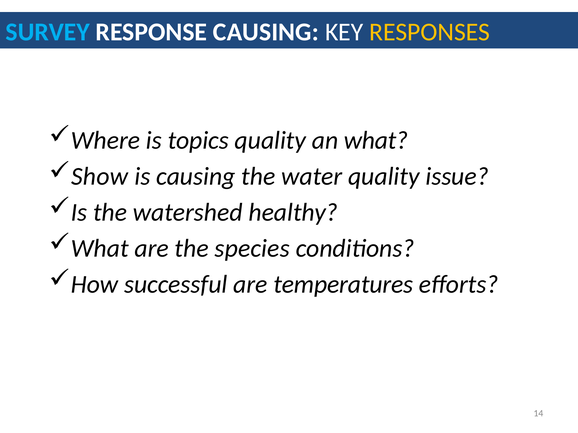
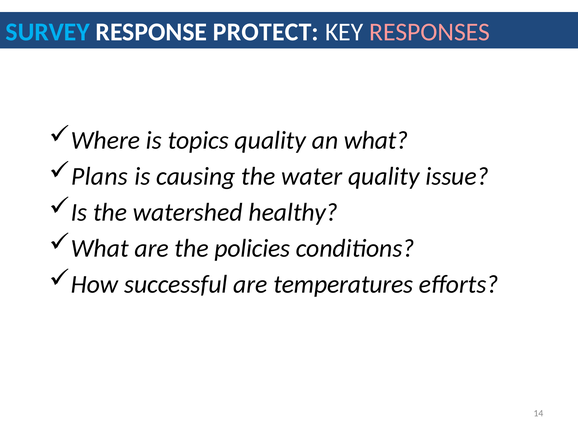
RESPONSE CAUSING: CAUSING -> PROTECT
RESPONSES colour: yellow -> pink
Show: Show -> Plans
species: species -> policies
